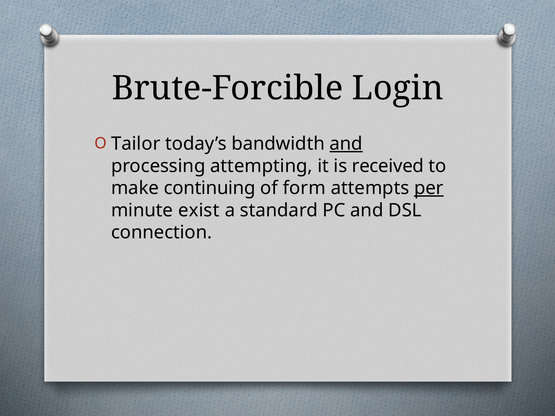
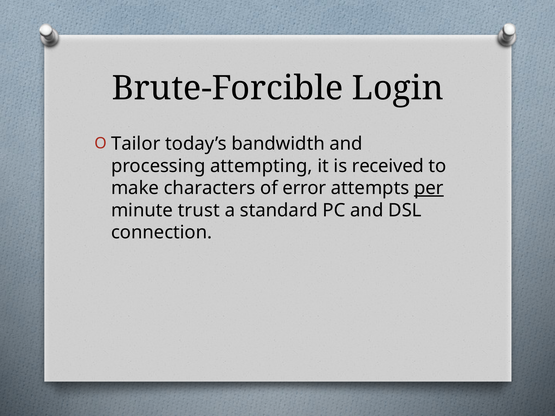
and at (346, 144) underline: present -> none
continuing: continuing -> characters
form: form -> error
exist: exist -> trust
